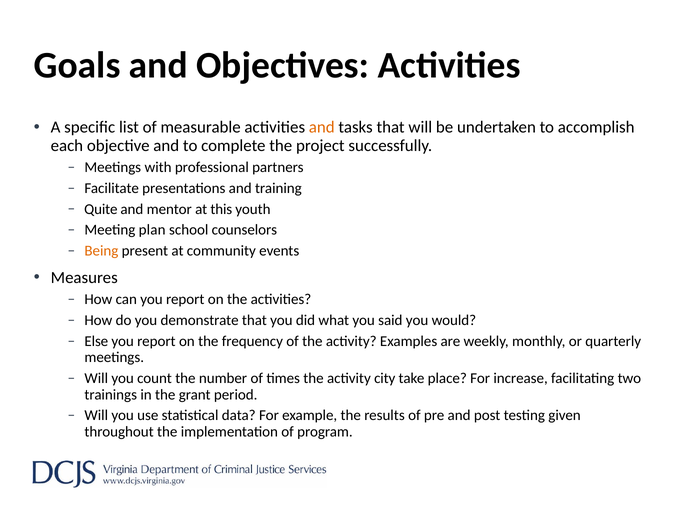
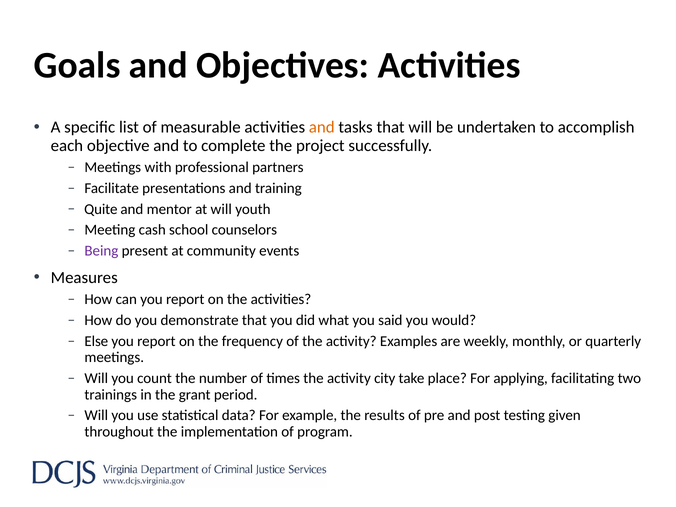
at this: this -> will
plan: plan -> cash
Being colour: orange -> purple
increase: increase -> applying
